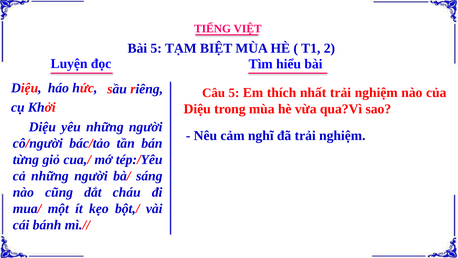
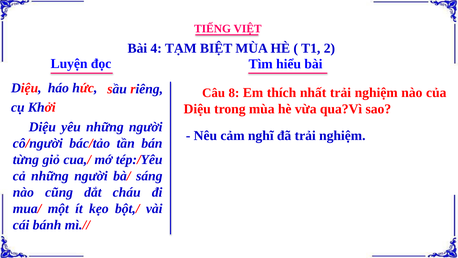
Bài 5: 5 -> 4
Câu 5: 5 -> 8
